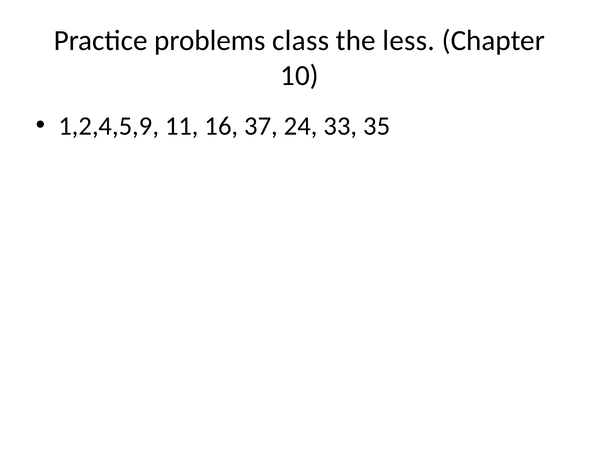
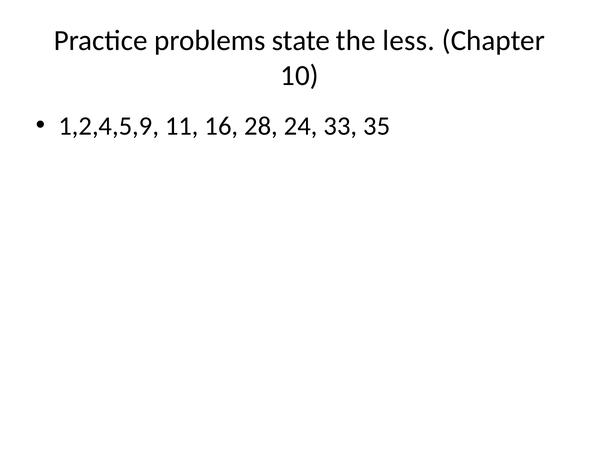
class: class -> state
37: 37 -> 28
